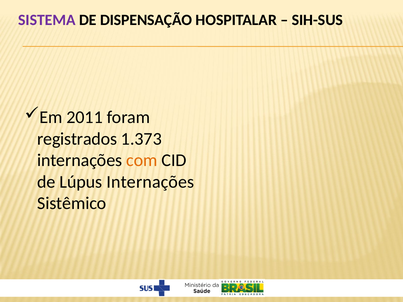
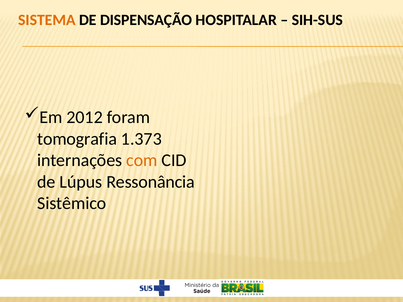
SISTEMA colour: purple -> orange
2011: 2011 -> 2012
registrados: registrados -> tomografia
Lúpus Internações: Internações -> Ressonância
